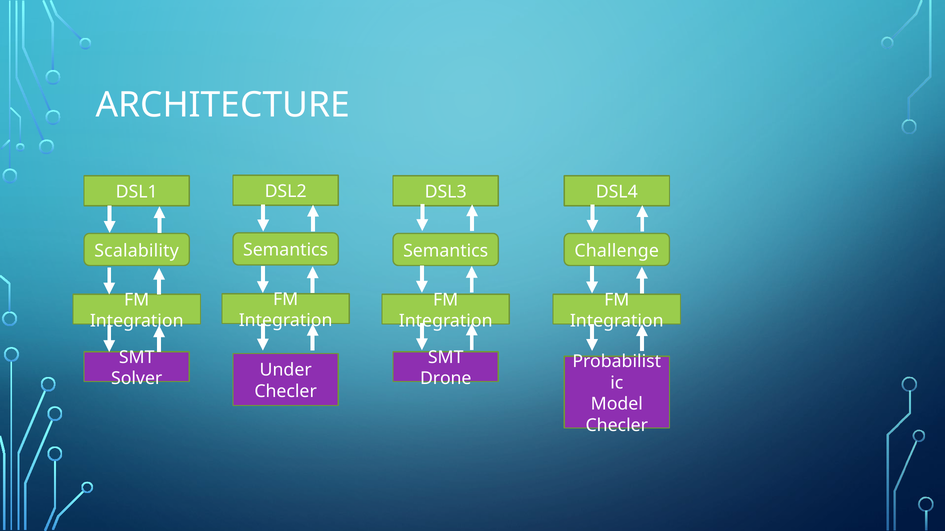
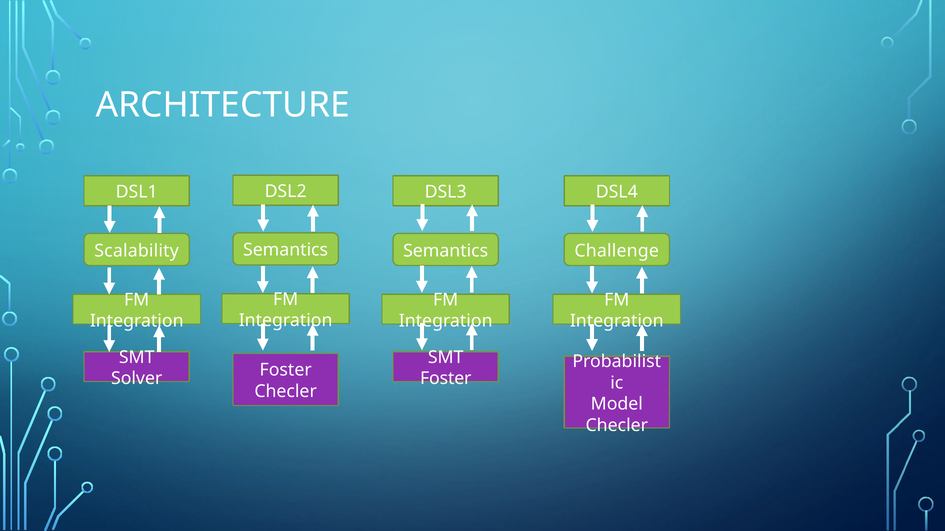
Solver Under: Under -> Foster
Drone at (446, 379): Drone -> Foster
